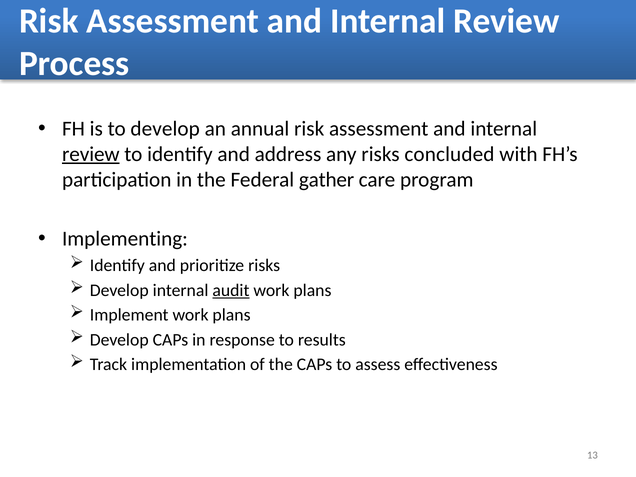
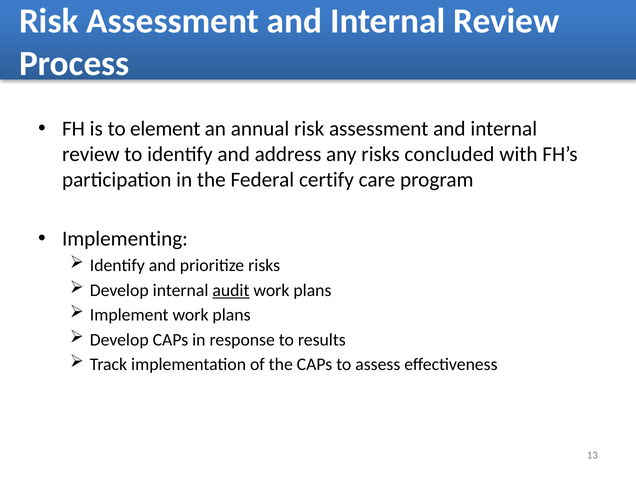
to develop: develop -> element
review at (91, 154) underline: present -> none
gather: gather -> certify
